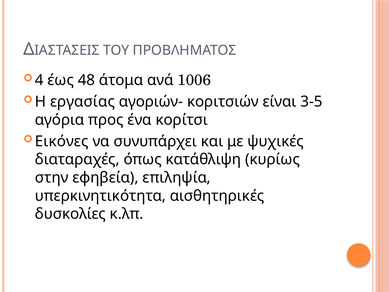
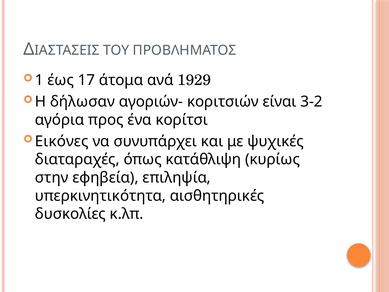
4: 4 -> 1
48: 48 -> 17
1006: 1006 -> 1929
εργασίας: εργασίας -> δήλωσαν
3-5: 3-5 -> 3-2
